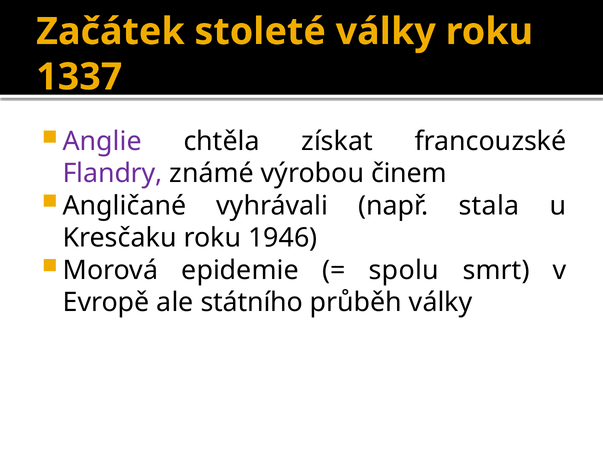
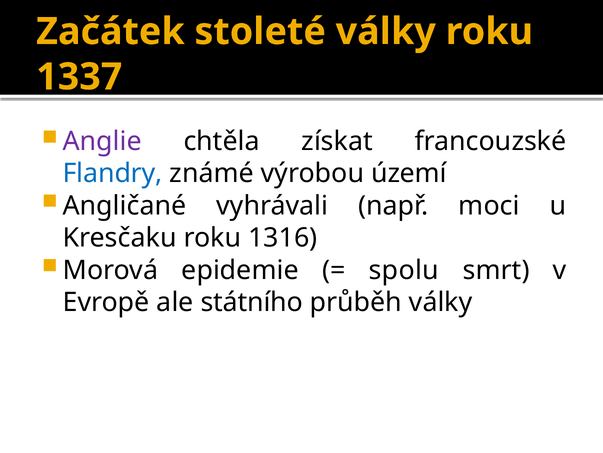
Flandry colour: purple -> blue
činem: činem -> území
stala: stala -> moci
1946: 1946 -> 1316
